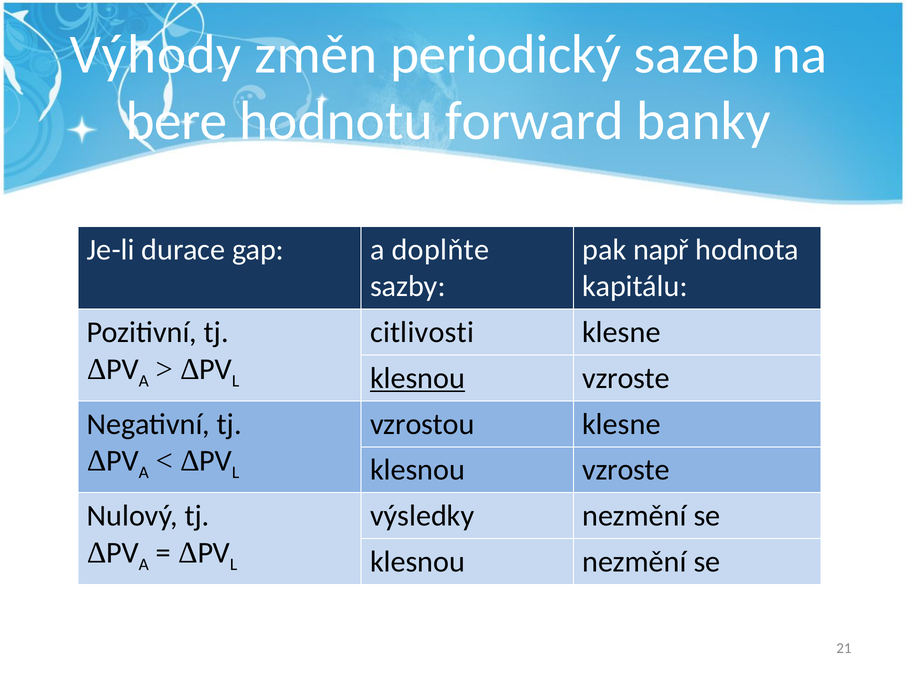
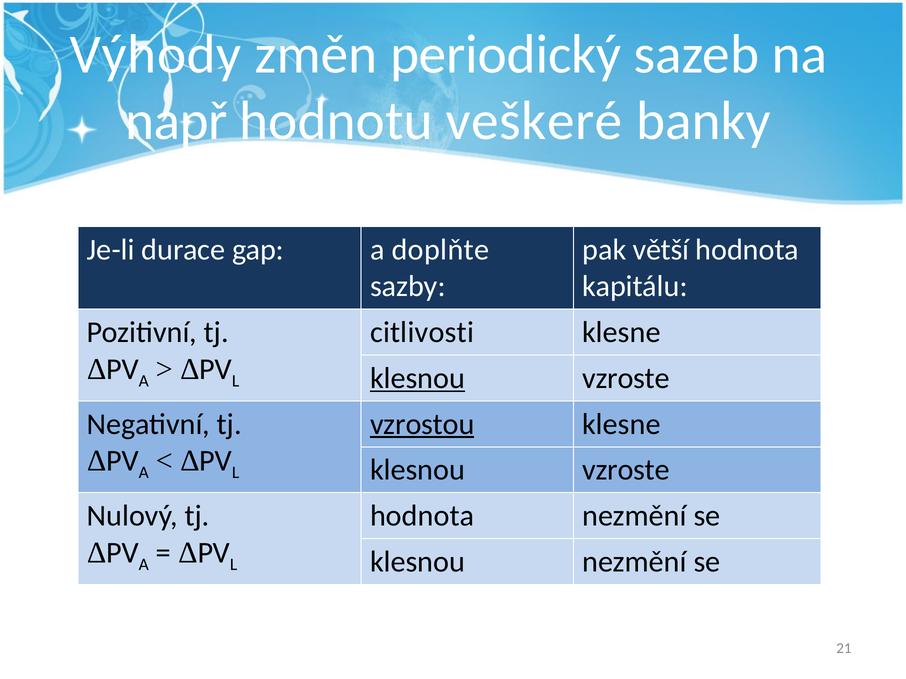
bere: bere -> např
forward: forward -> veškeré
např: např -> větší
vzrostou underline: none -> present
výsledky at (422, 516): výsledky -> hodnota
